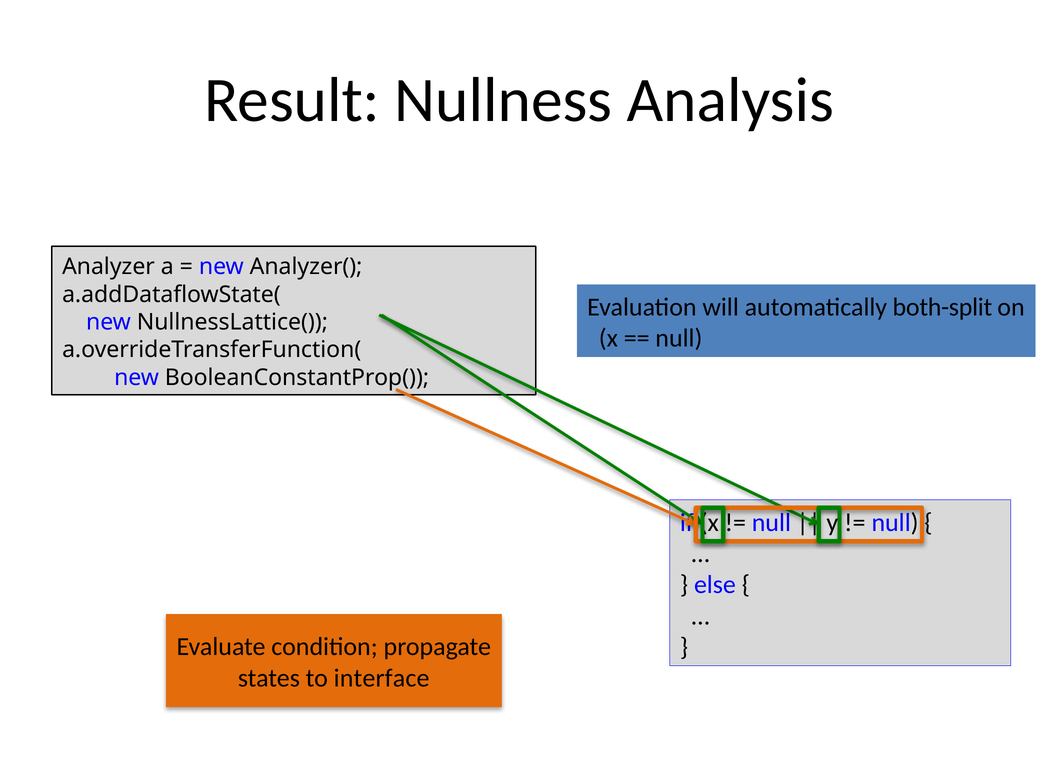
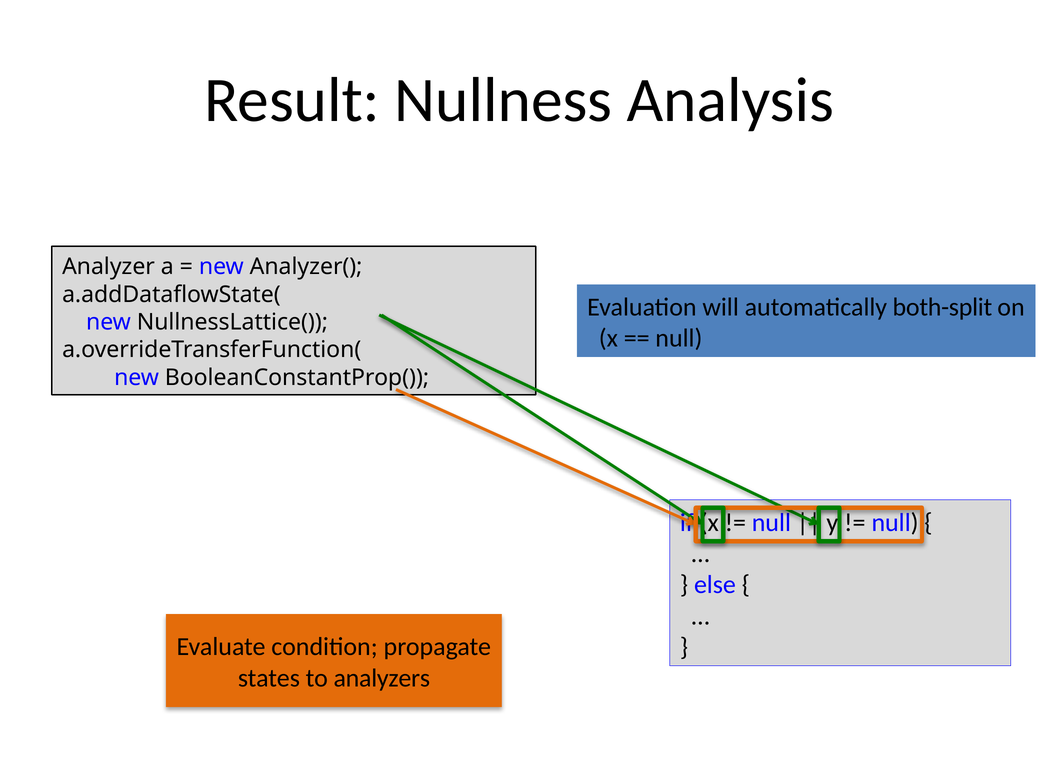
interface: interface -> analyzers
